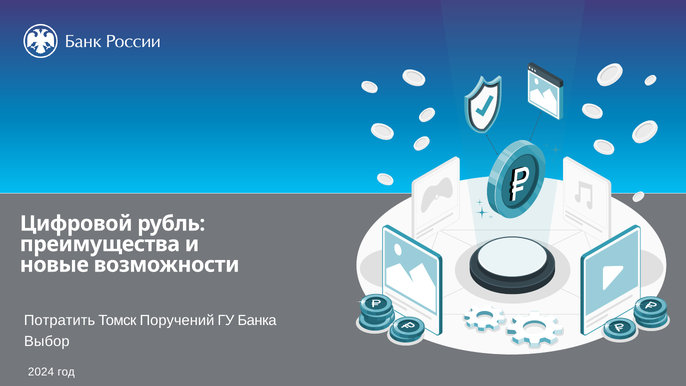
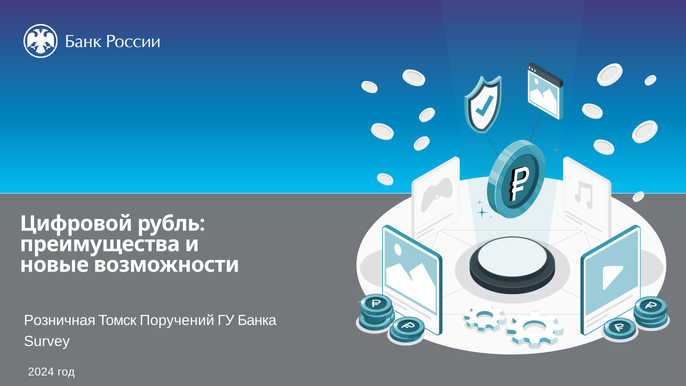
Потратить: Потратить -> Розничная
Выбор: Выбор -> Survey
